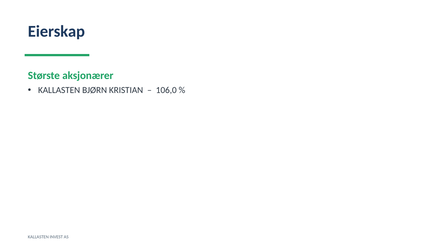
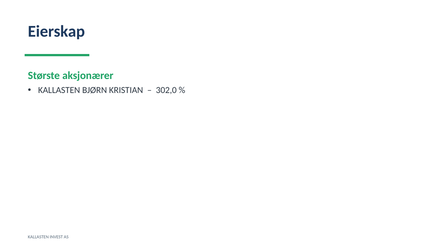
106,0: 106,0 -> 302,0
